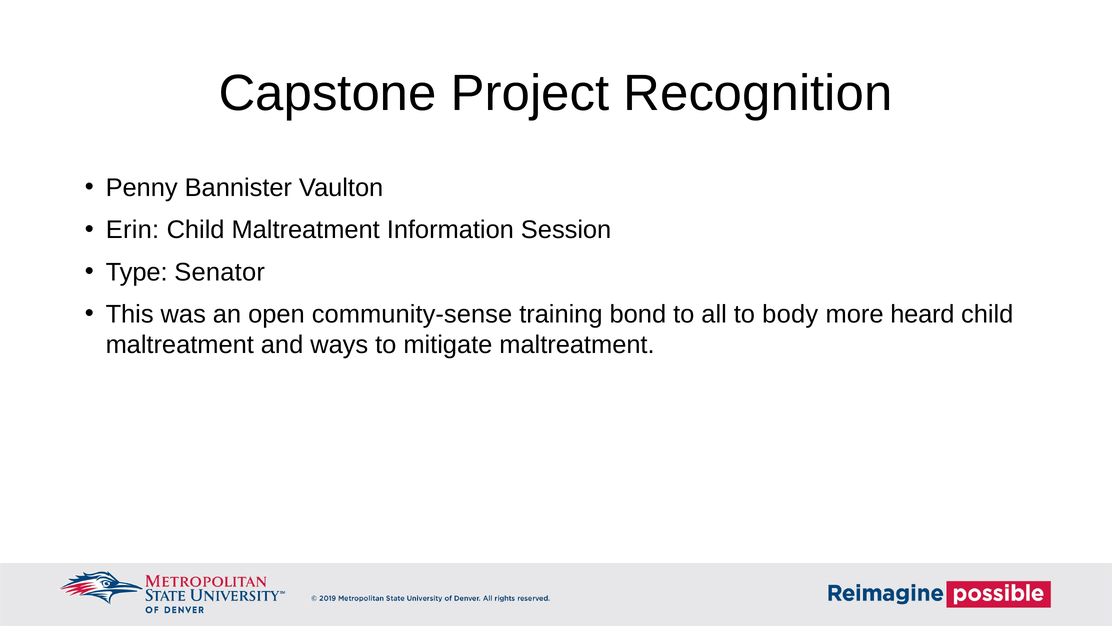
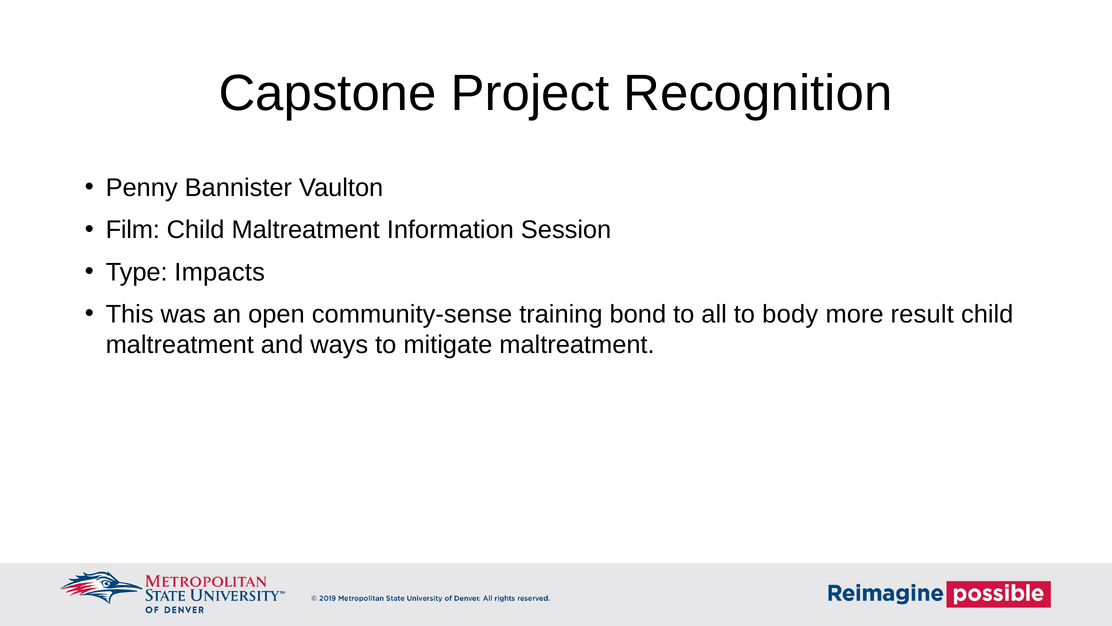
Erin: Erin -> Film
Senator: Senator -> Impacts
heard: heard -> result
